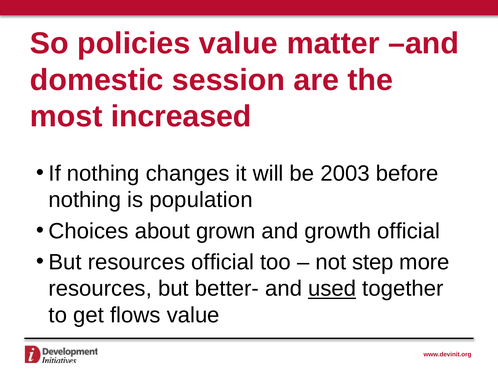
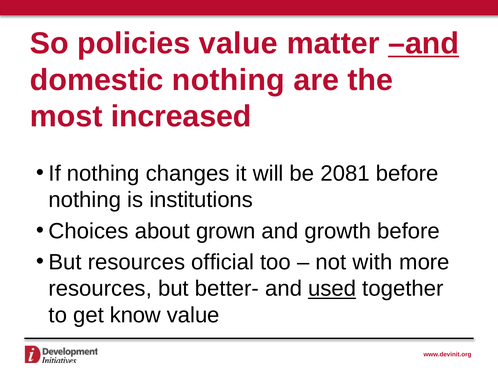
and at (424, 43) underline: none -> present
domestic session: session -> nothing
2003: 2003 -> 2081
population: population -> institutions
growth official: official -> before
step: step -> with
flows: flows -> know
